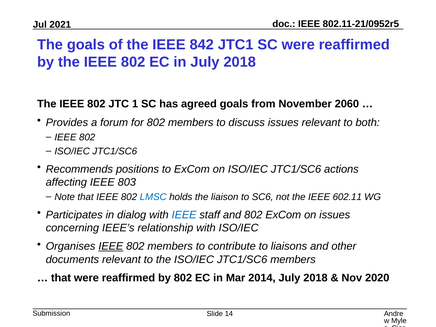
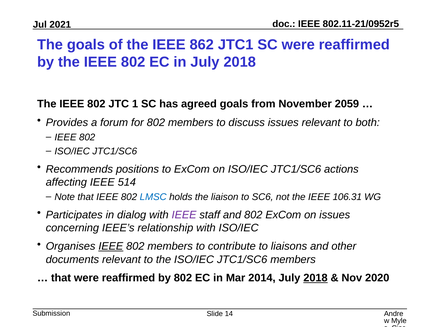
842: 842 -> 862
2060: 2060 -> 2059
803: 803 -> 514
602.11: 602.11 -> 106.31
IEEE at (184, 215) colour: blue -> purple
2018 at (315, 278) underline: none -> present
